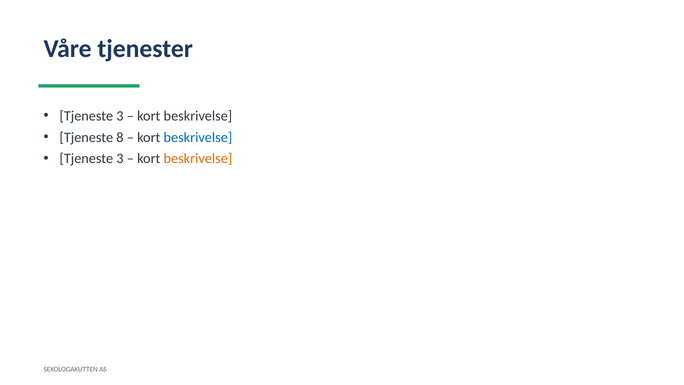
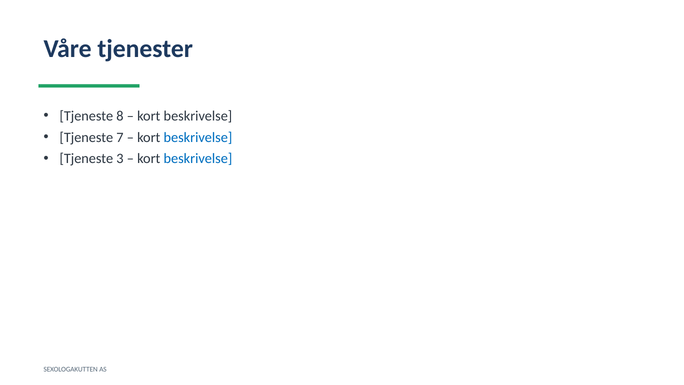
3 at (120, 116): 3 -> 8
8: 8 -> 7
beskrivelse at (198, 159) colour: orange -> blue
